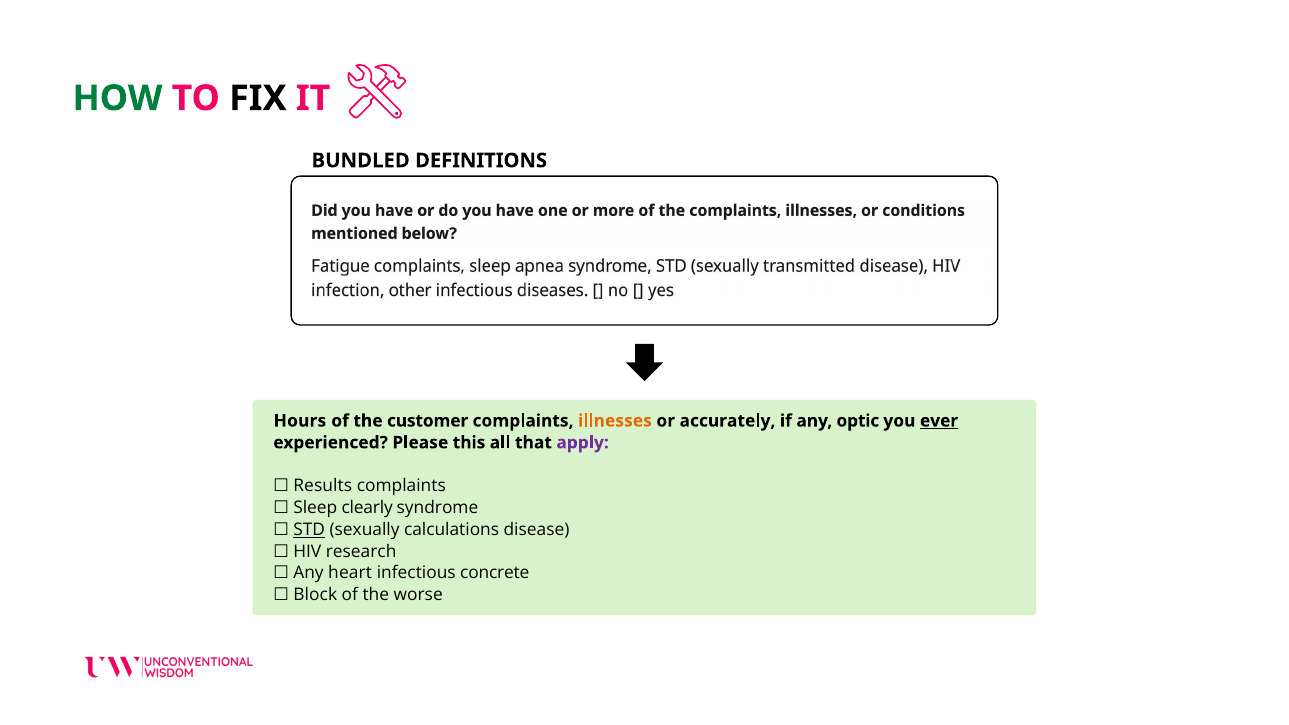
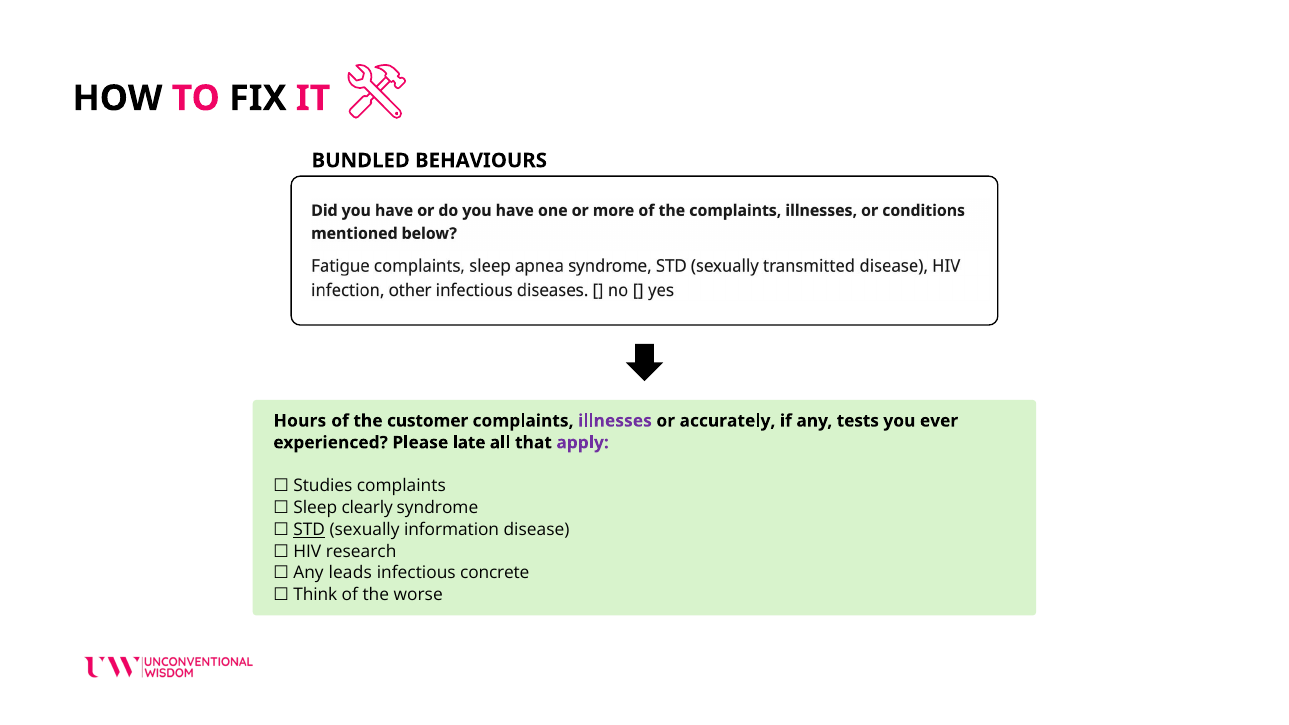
HOW colour: green -> black
DEFINITIONS: DEFINITIONS -> BEHAVIOURS
illnesses colour: orange -> purple
optic: optic -> tests
ever underline: present -> none
this: this -> late
Results: Results -> Studies
calculations: calculations -> information
heart: heart -> leads
Block: Block -> Think
